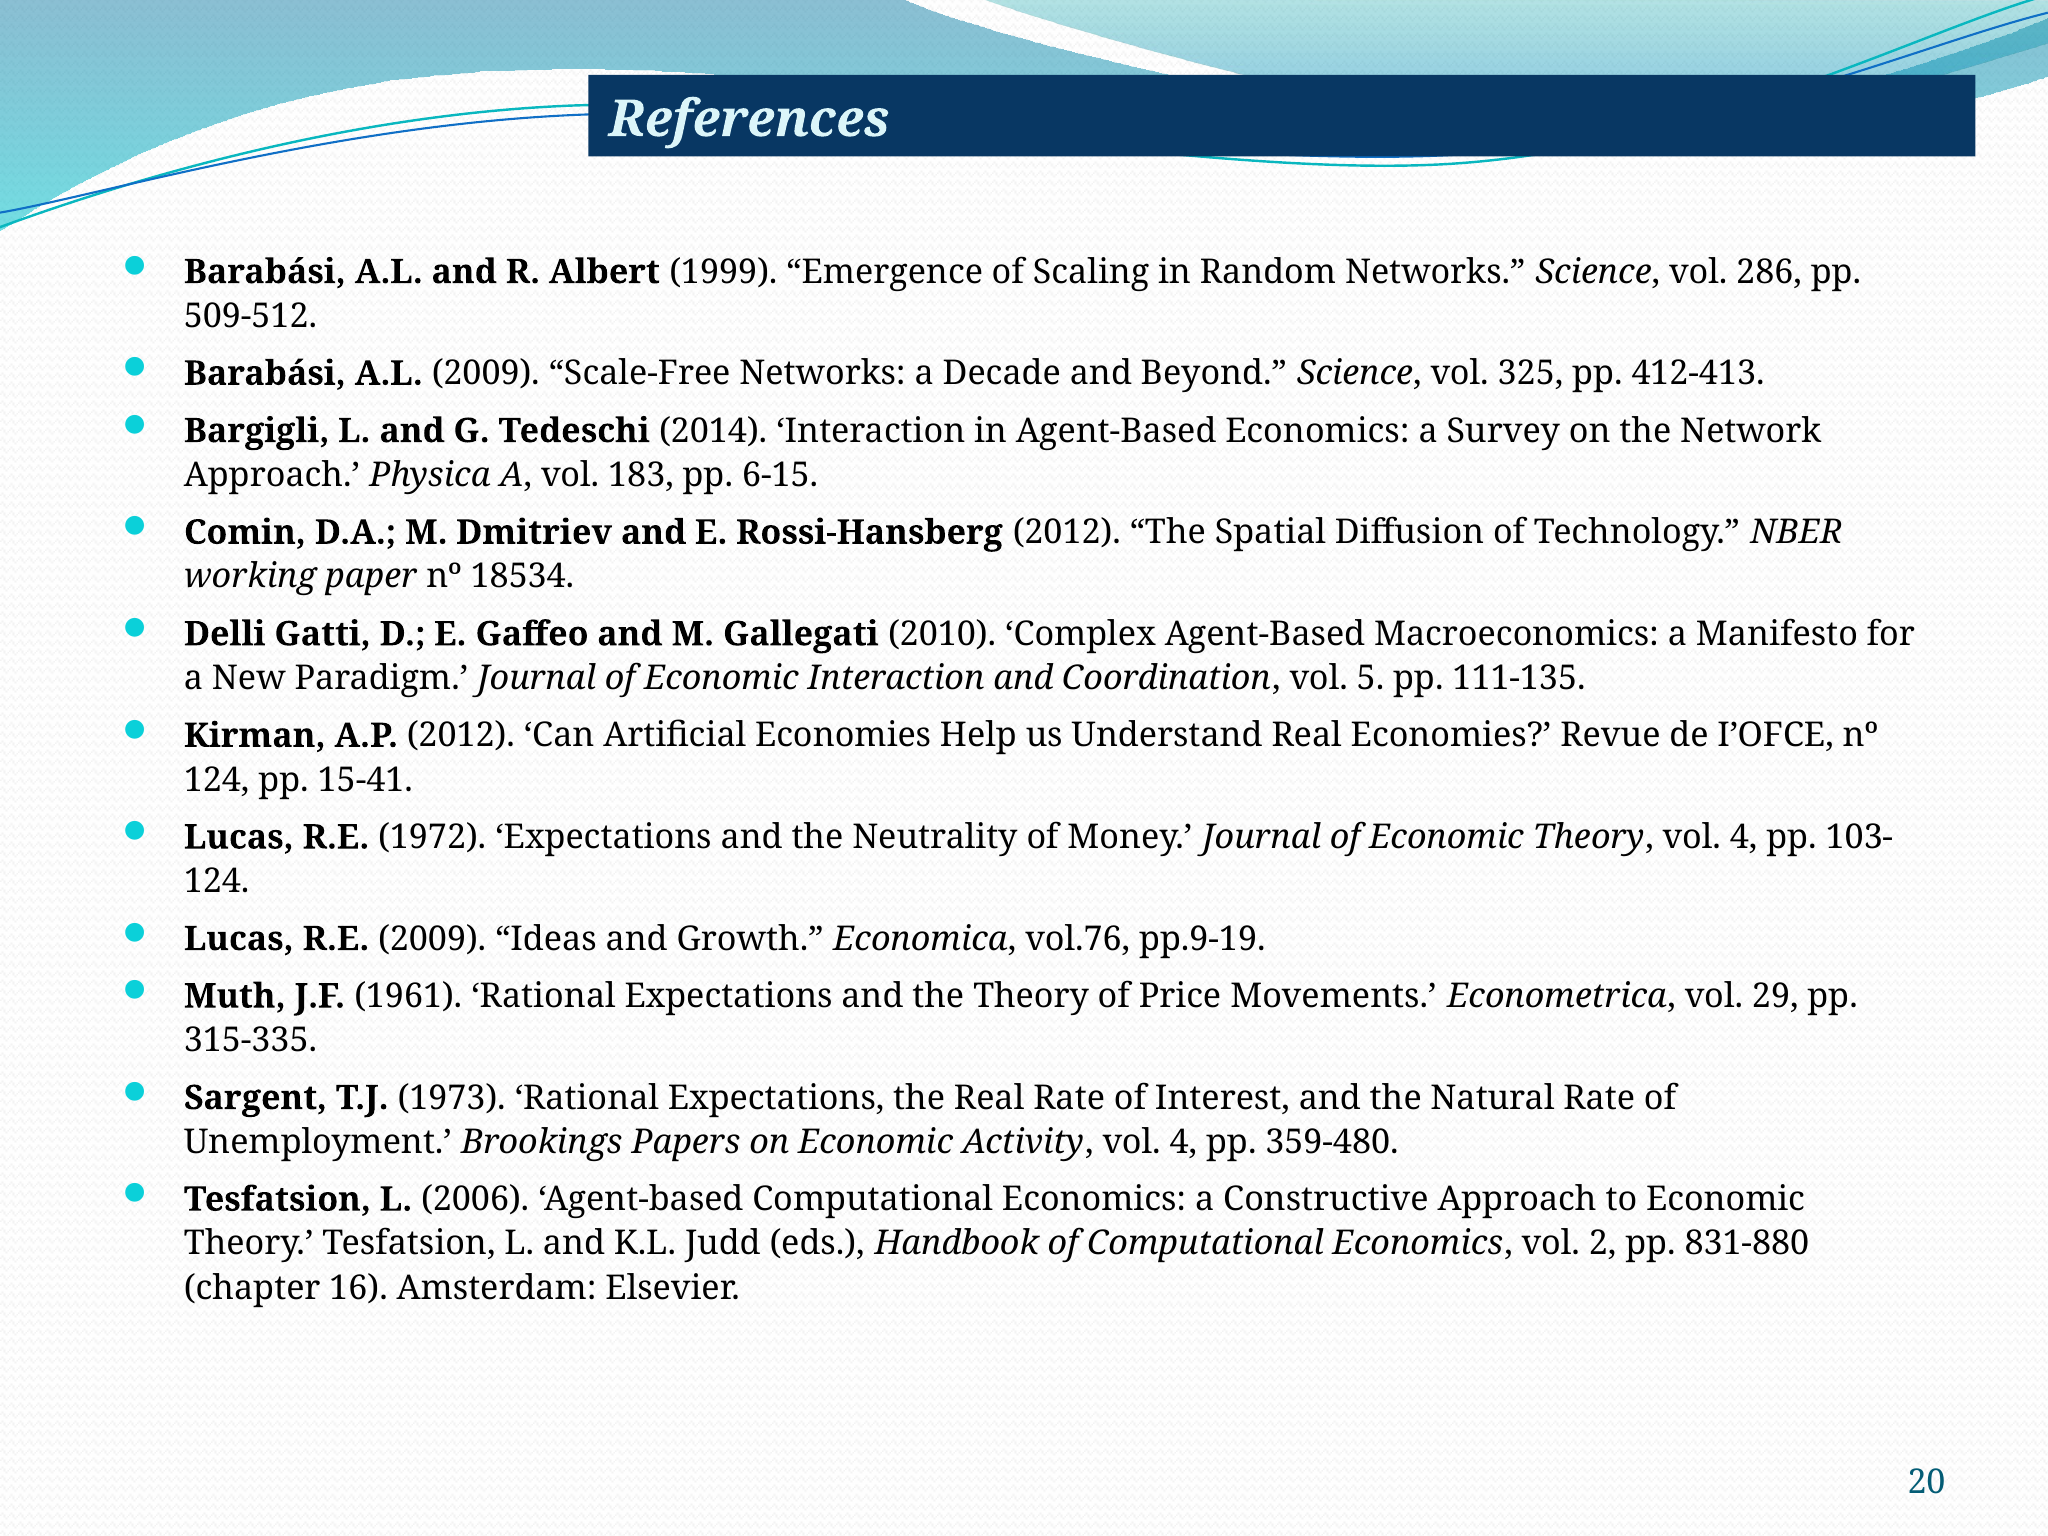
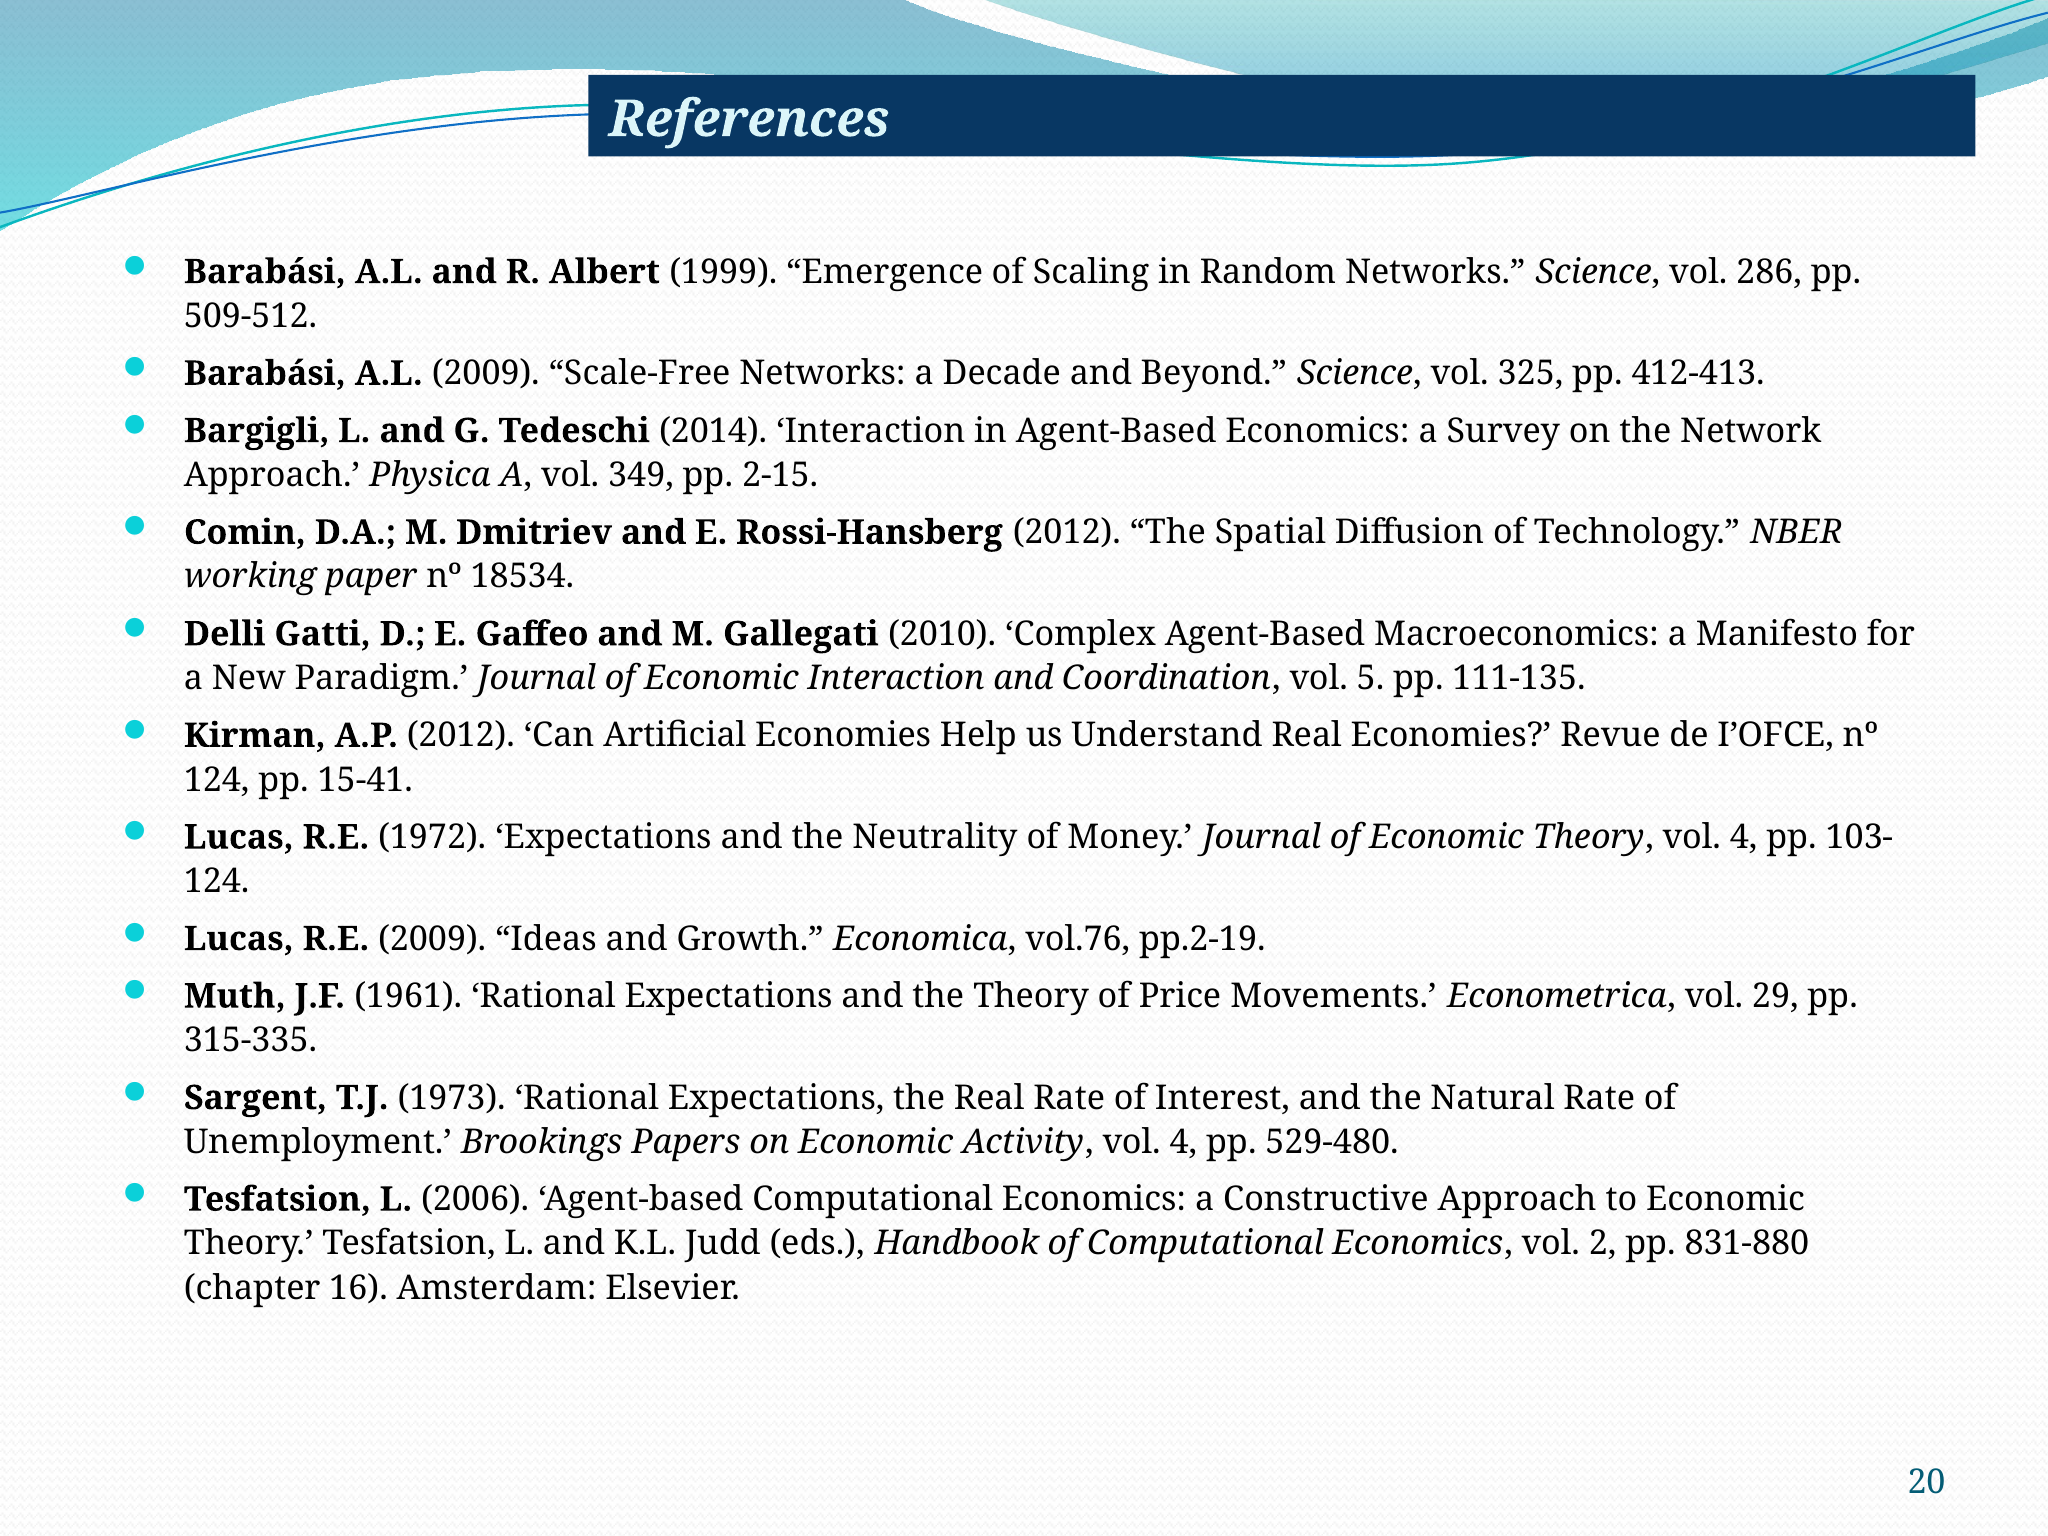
183: 183 -> 349
6-15: 6-15 -> 2-15
pp.9-19: pp.9-19 -> pp.2-19
359-480: 359-480 -> 529-480
